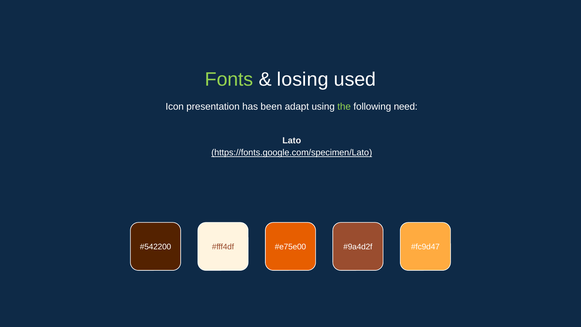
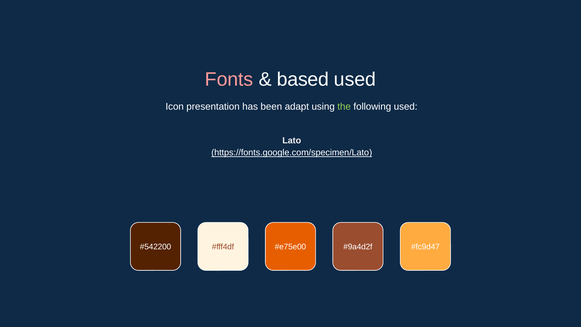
Fonts colour: light green -> pink
losing: losing -> based
following need: need -> used
